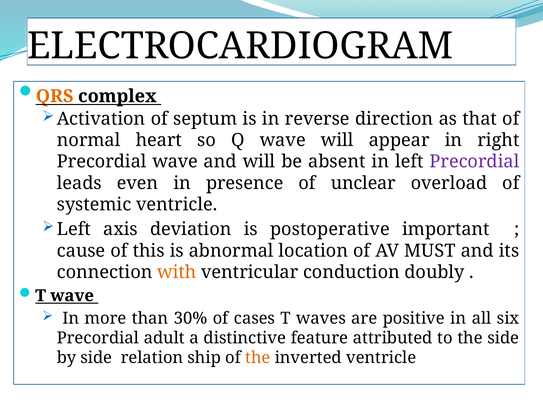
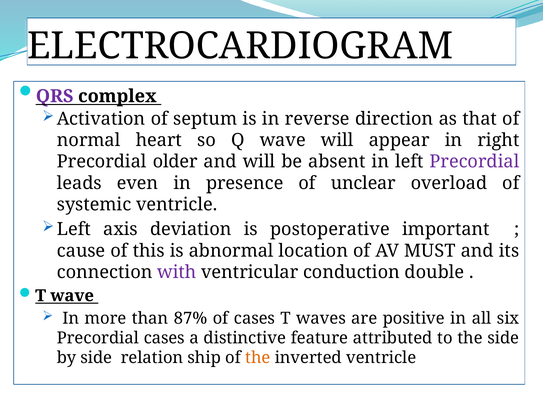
QRS colour: orange -> purple
Precordial wave: wave -> older
with colour: orange -> purple
doubly: doubly -> double
30%: 30% -> 87%
Precordial adult: adult -> cases
